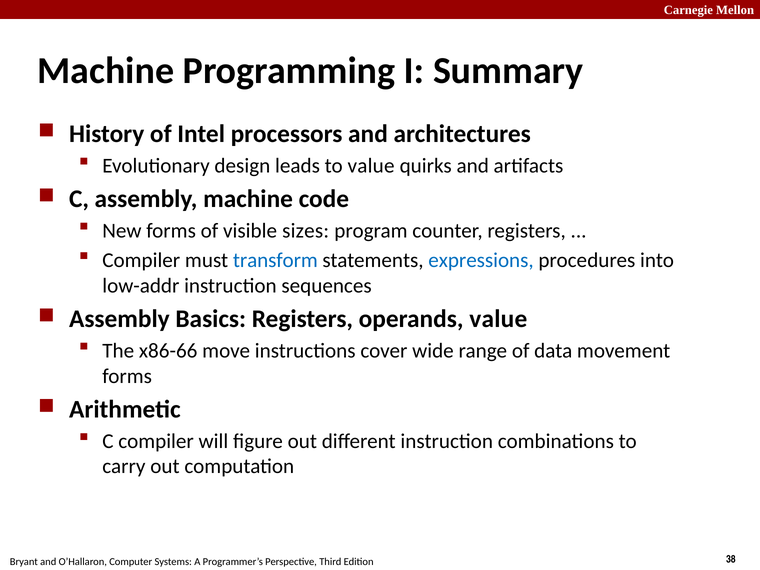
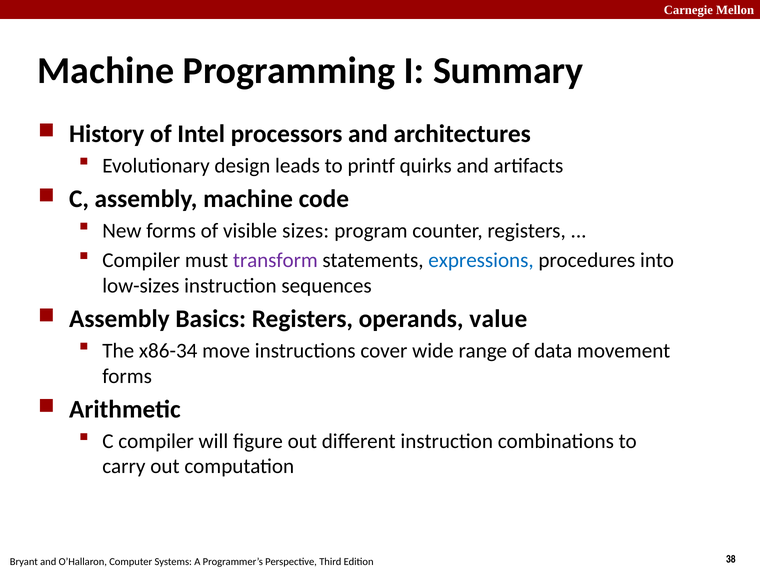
to value: value -> printf
transform colour: blue -> purple
low-addr: low-addr -> low-sizes
x86-66: x86-66 -> x86-34
